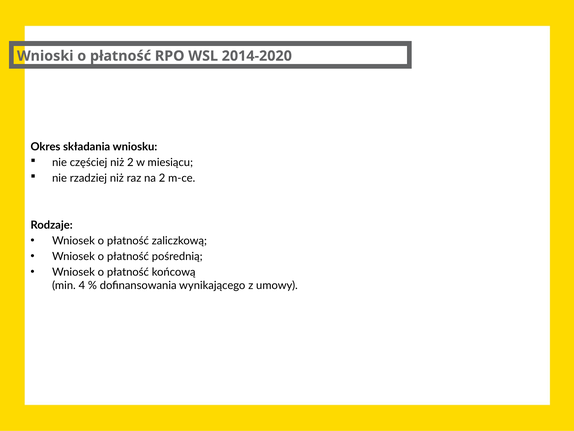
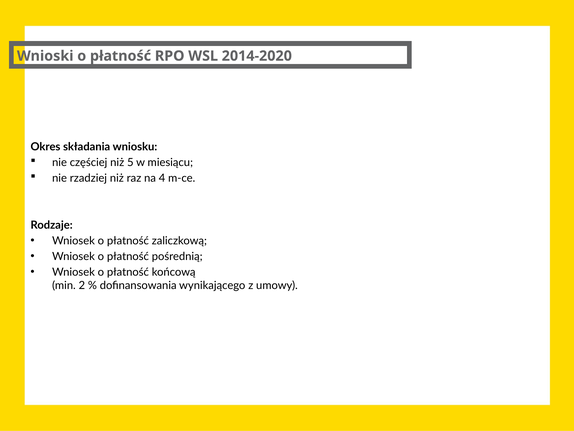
niż 2: 2 -> 5
na 2: 2 -> 4
4: 4 -> 2
